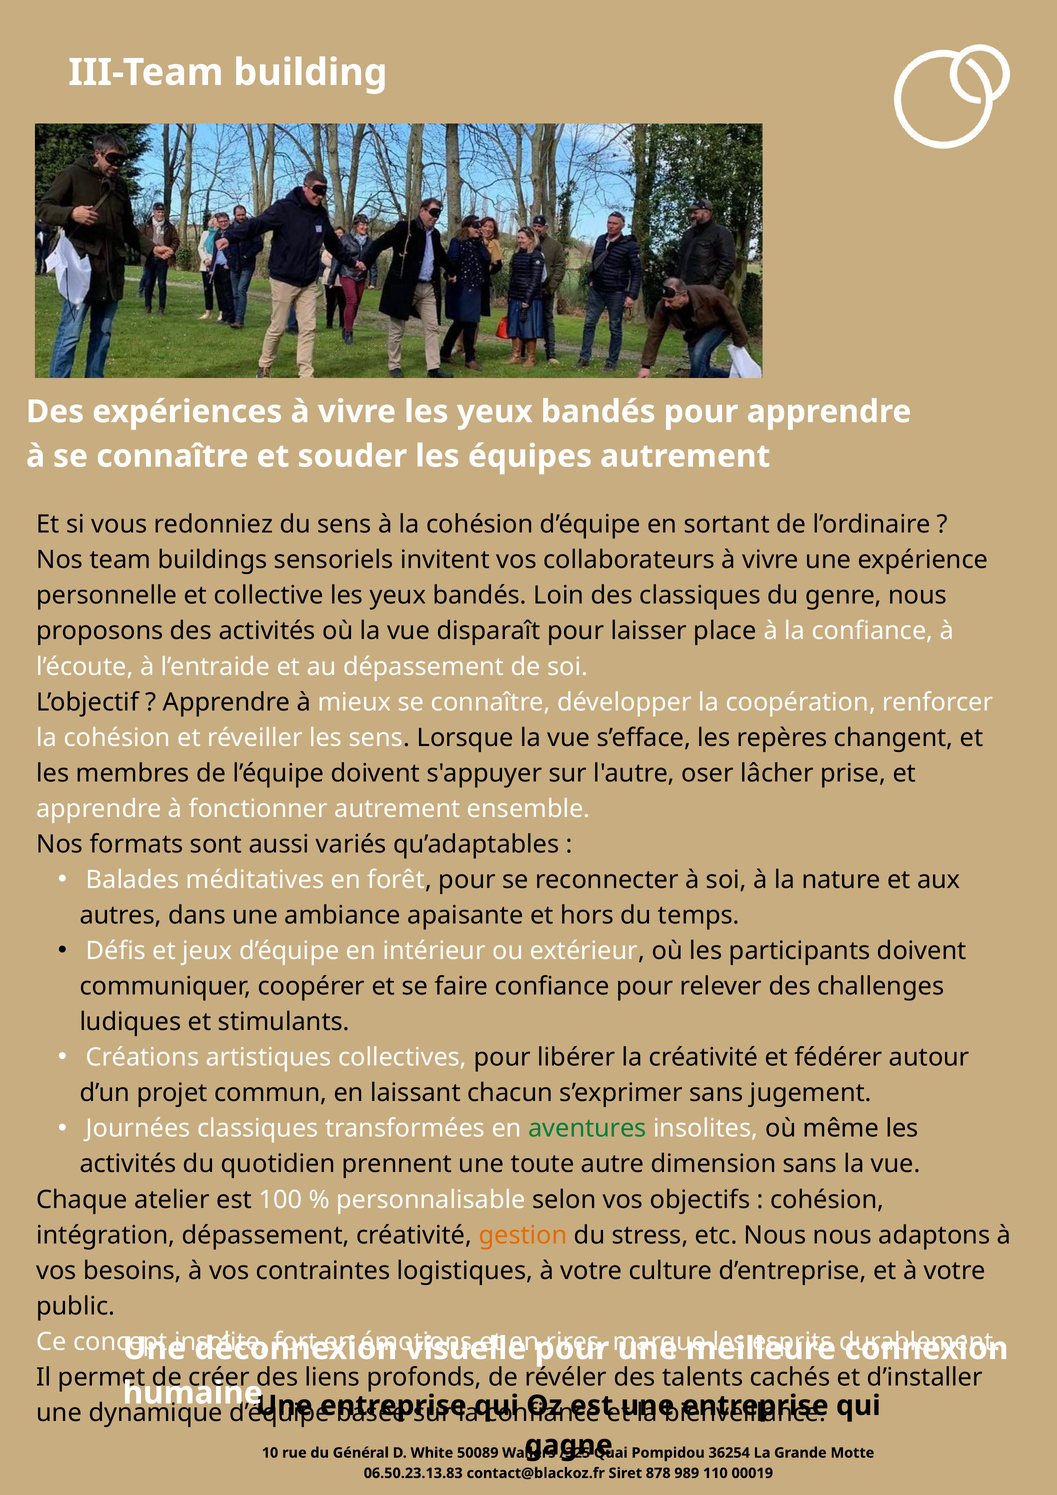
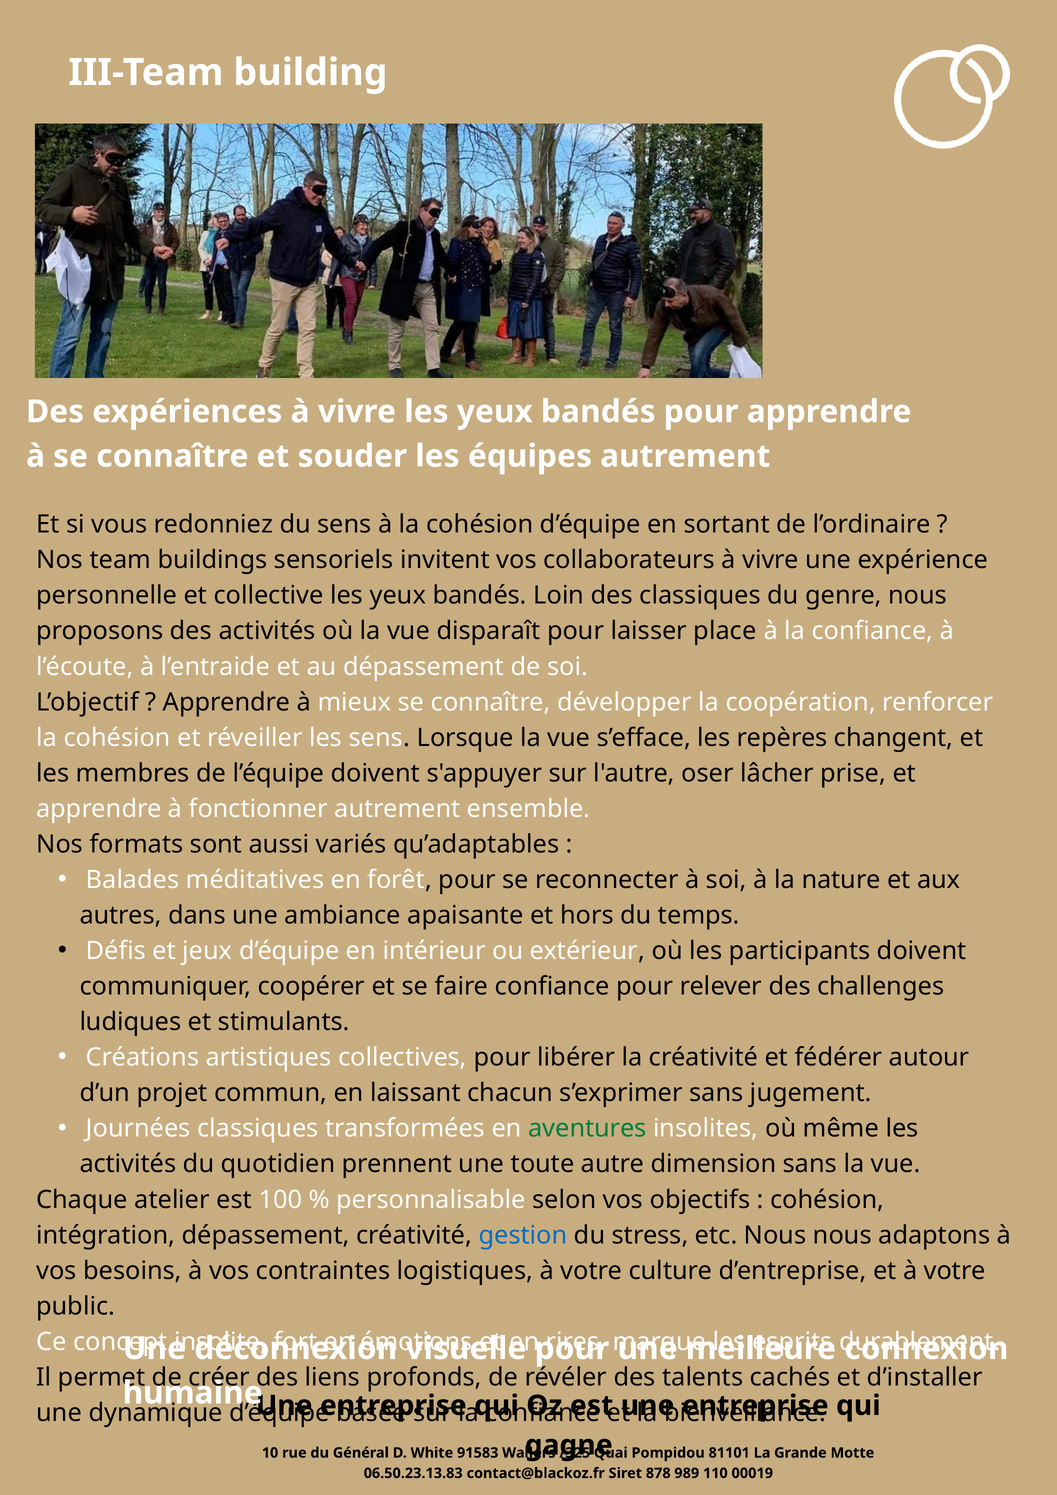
gestion colour: orange -> blue
50089: 50089 -> 91583
36254: 36254 -> 81101
